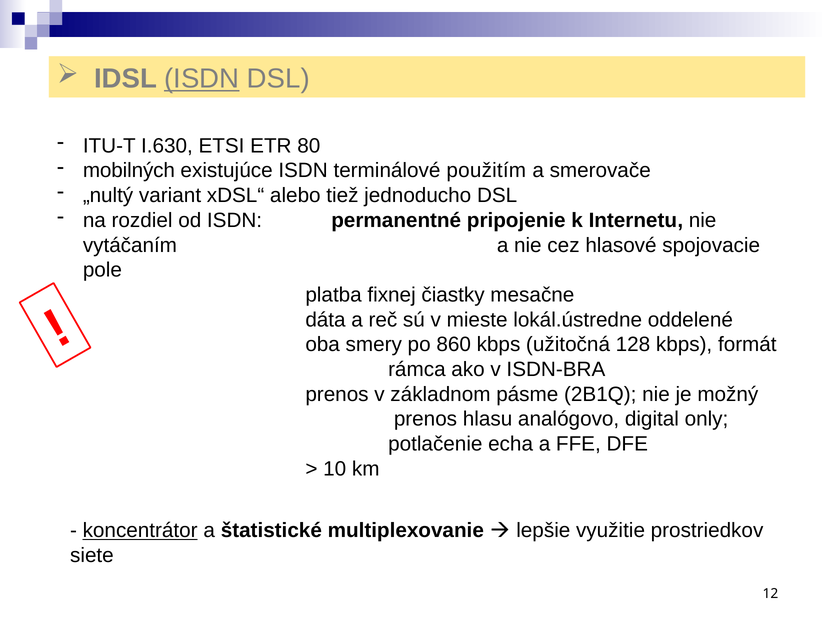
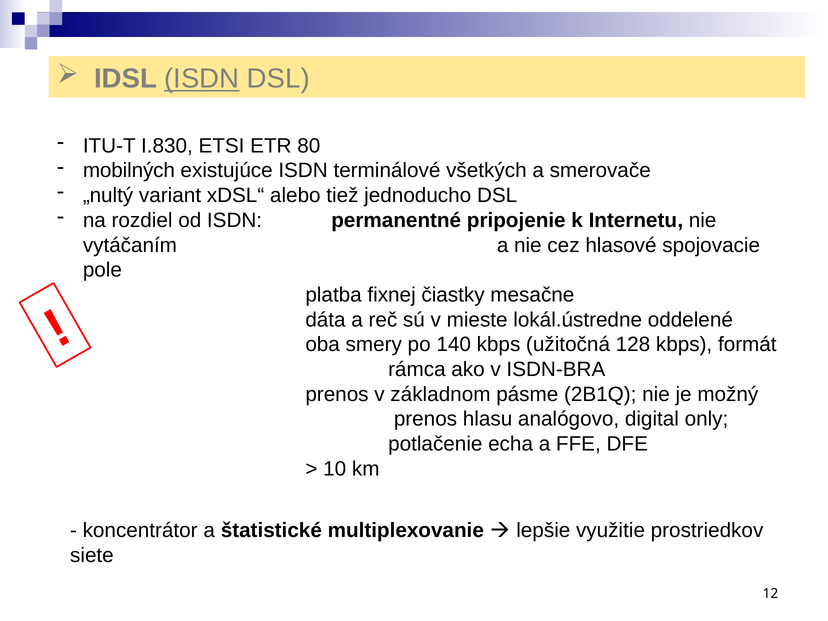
I.630: I.630 -> I.830
použitím: použitím -> všetkých
860: 860 -> 140
koncentrátor underline: present -> none
